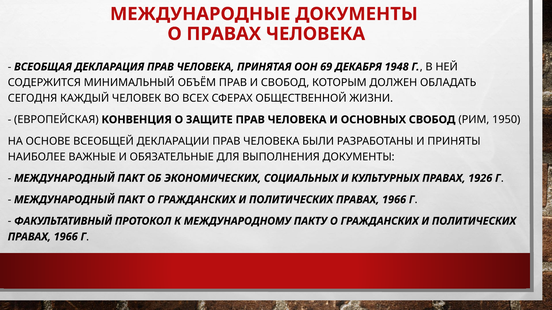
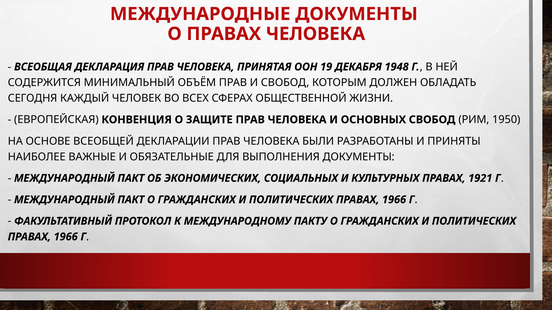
69: 69 -> 19
1926: 1926 -> 1921
